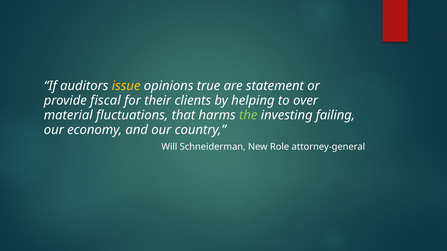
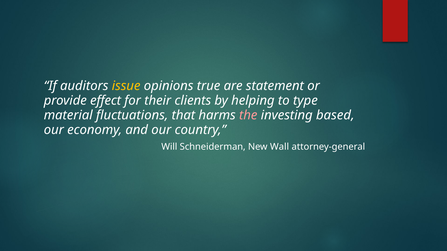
fiscal: fiscal -> effect
over: over -> type
the colour: light green -> pink
failing: failing -> based
Role: Role -> Wall
